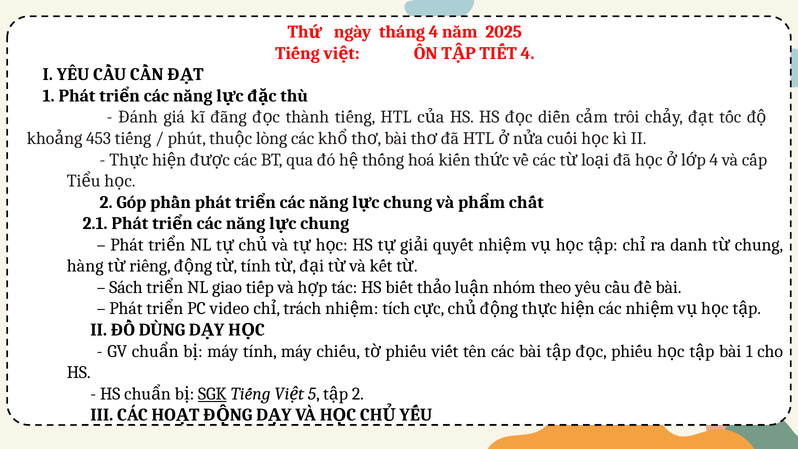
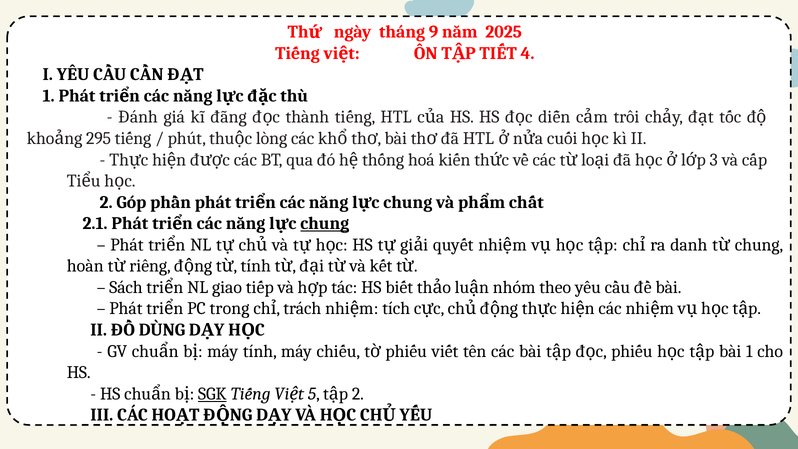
tháng 4: 4 -> 9
453: 453 -> 295
4 at (714, 160): 4 -> 3
chung at (325, 223) underline: none -> present
hàng: hàng -> hoàn
video: video -> trong
